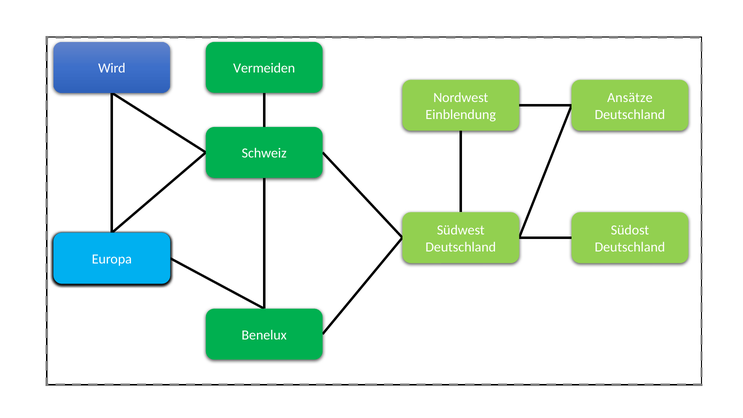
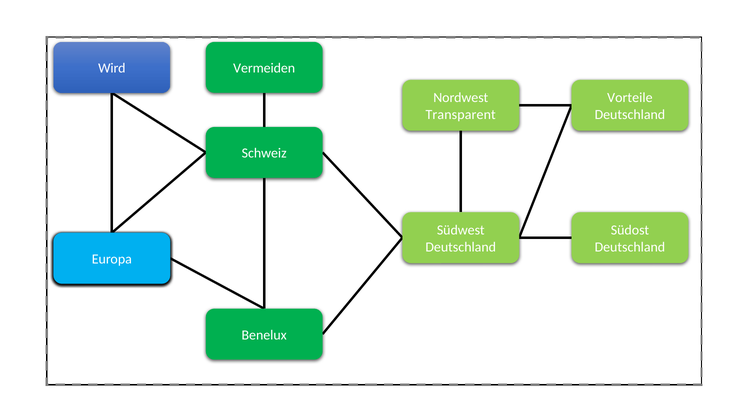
Ansätze: Ansätze -> Vorteile
Einblendung: Einblendung -> Transparent
